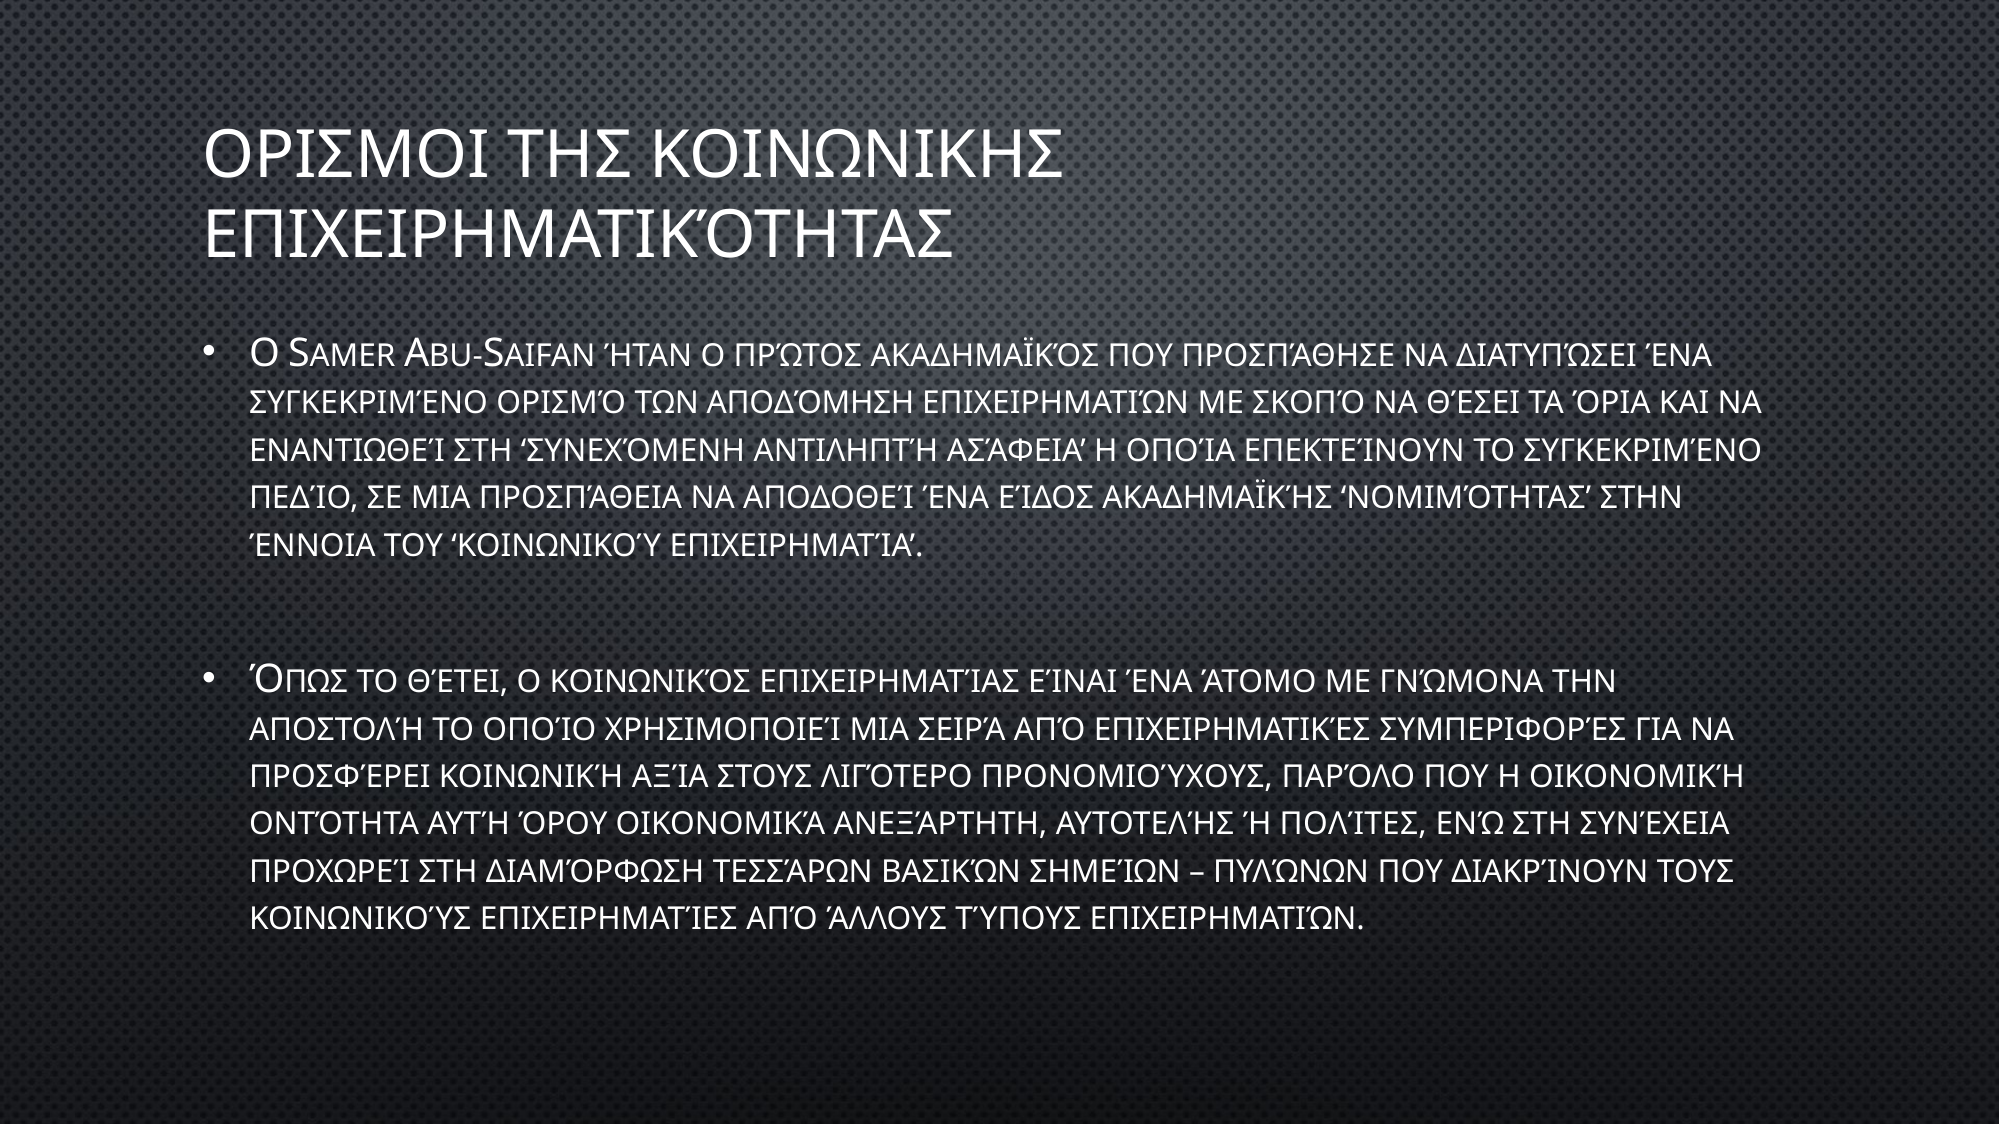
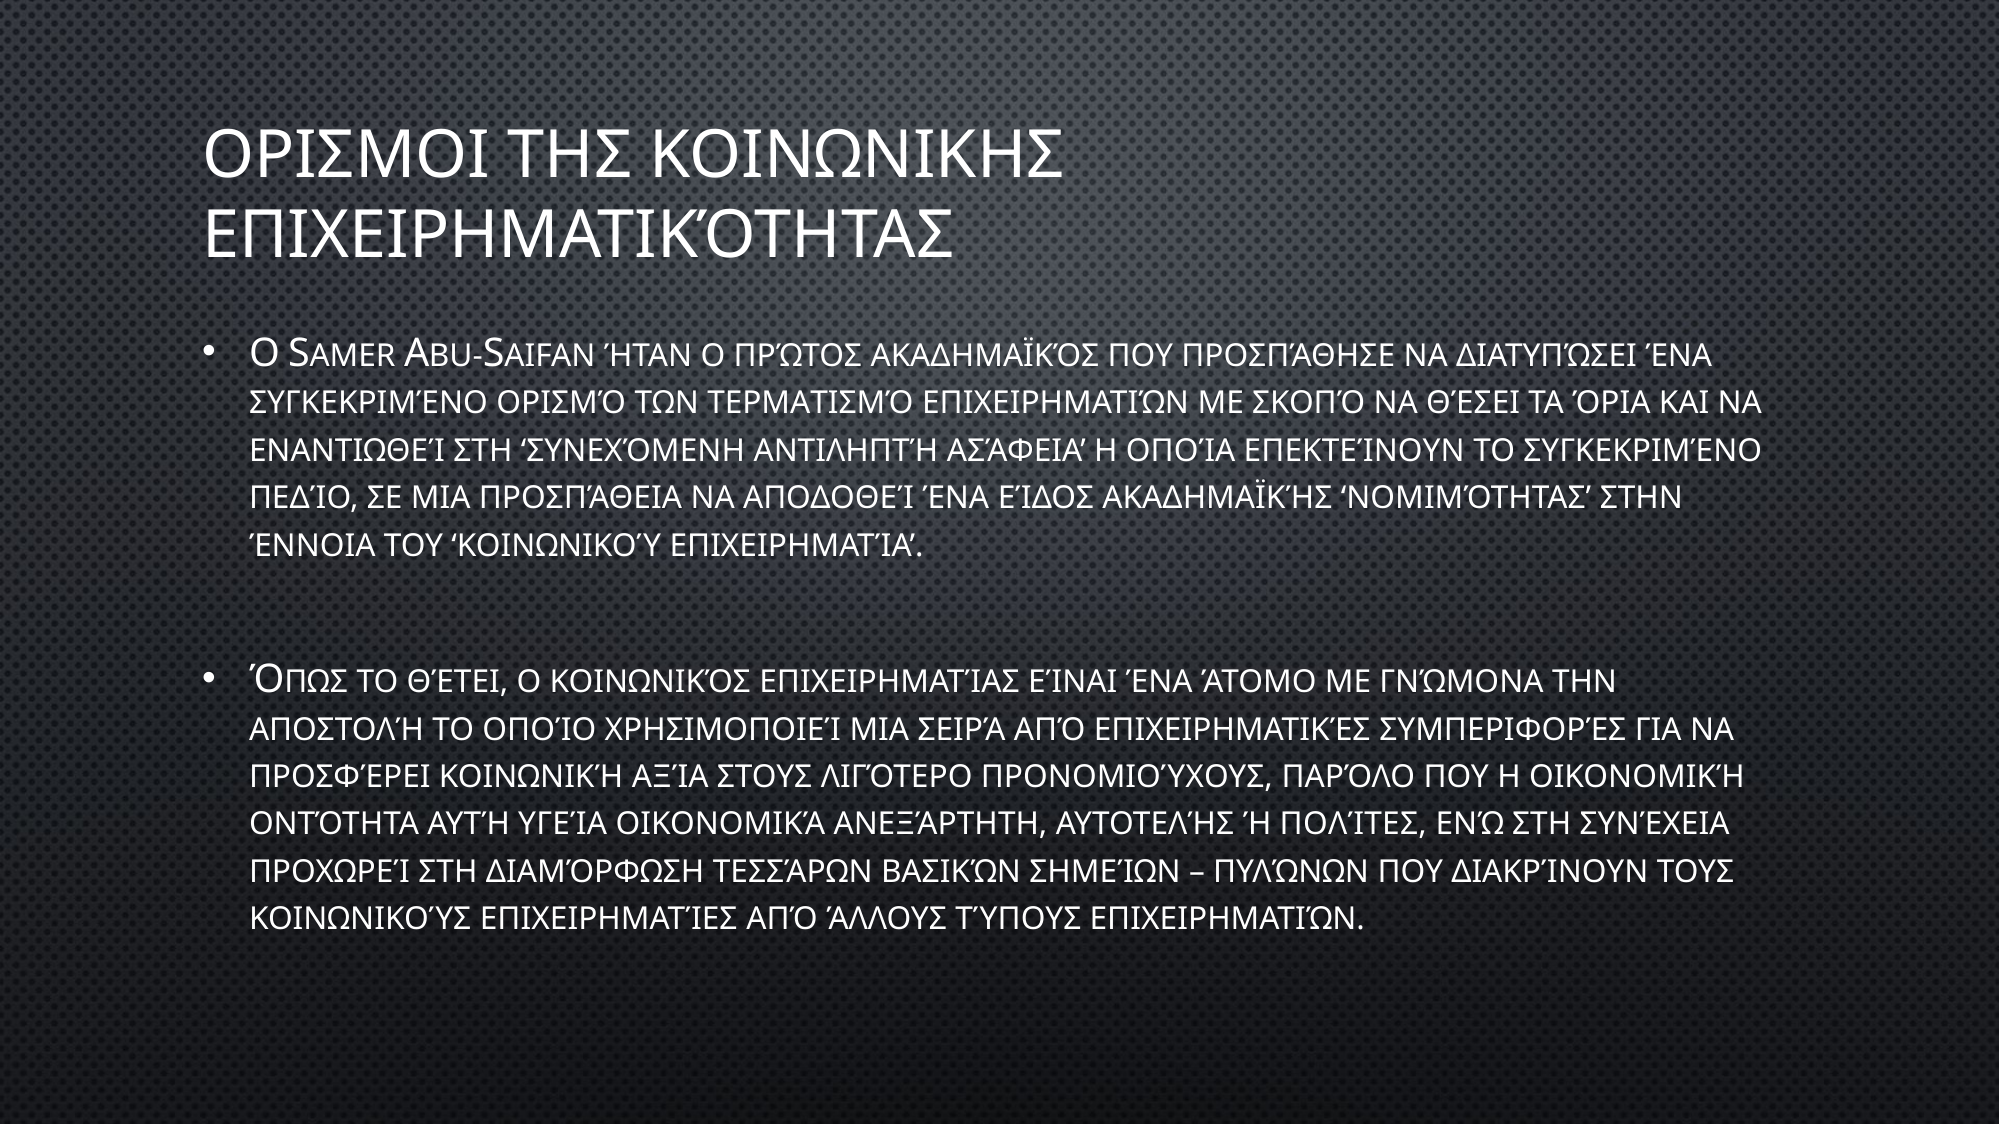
ΑΠΟΔΌΜΗΣΗ: ΑΠΟΔΌΜΗΣΗ -> ΤΕΡΜΑΤΙΣΜΌ
ΌΡΟΥ: ΌΡΟΥ -> ΥΓΕΊΑ
